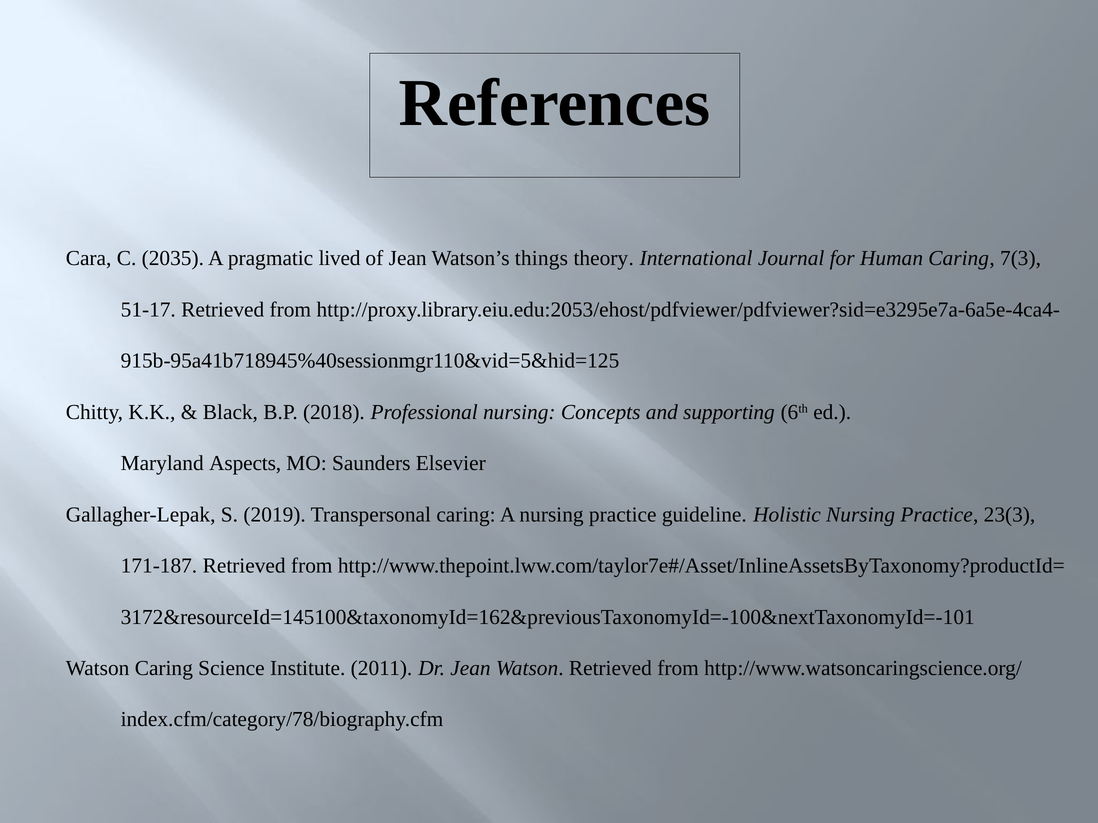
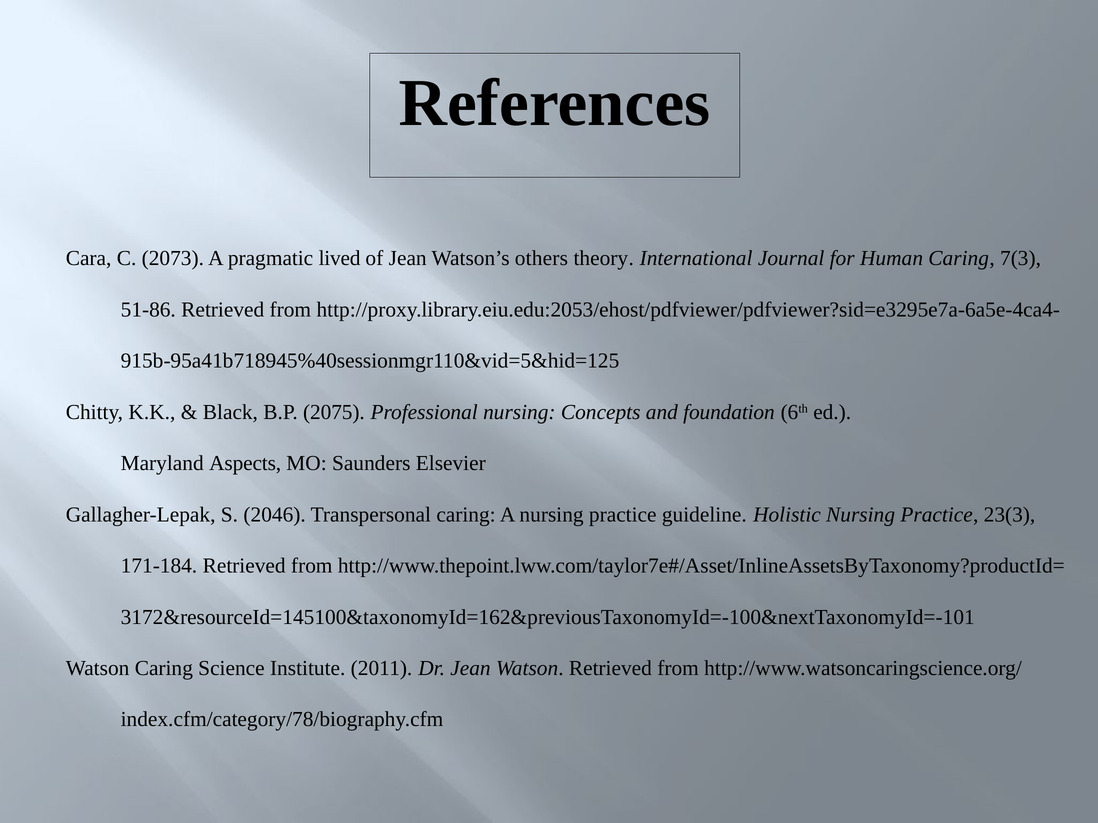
2035: 2035 -> 2073
things: things -> others
51-17: 51-17 -> 51-86
2018: 2018 -> 2075
supporting: supporting -> foundation
2019: 2019 -> 2046
171-187: 171-187 -> 171-184
